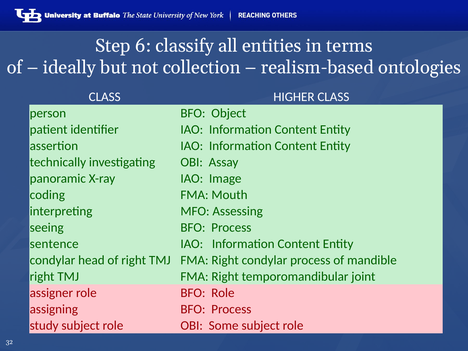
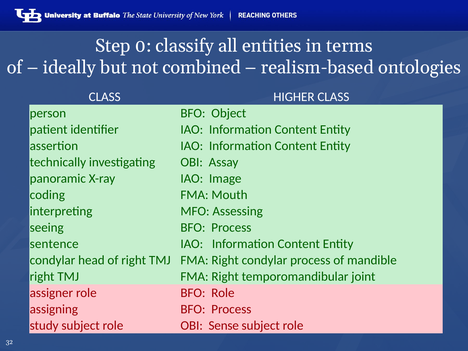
6: 6 -> 0
collection: collection -> combined
Some: Some -> Sense
